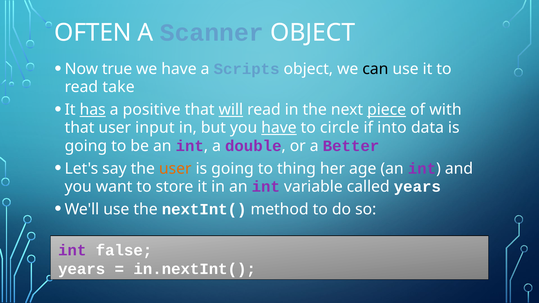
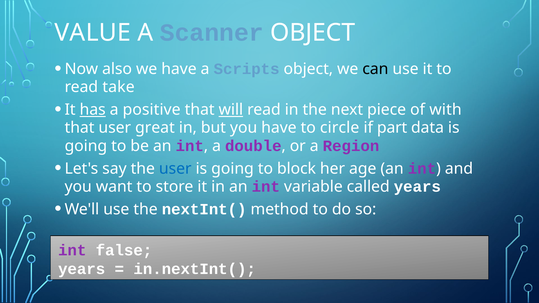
OFTEN: OFTEN -> VALUE
true: true -> also
piece underline: present -> none
input: input -> great
have at (279, 128) underline: present -> none
into: into -> part
Better: Better -> Region
user at (175, 169) colour: orange -> blue
thing: thing -> block
